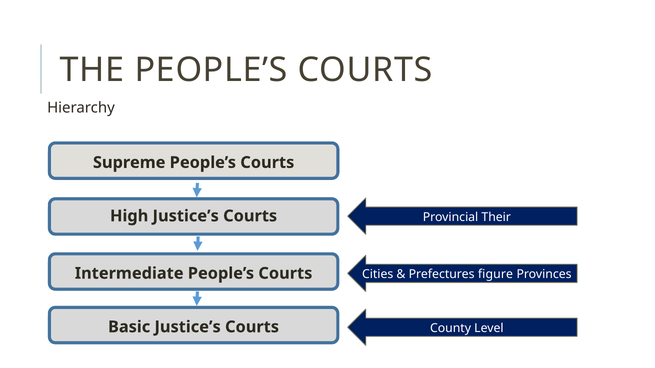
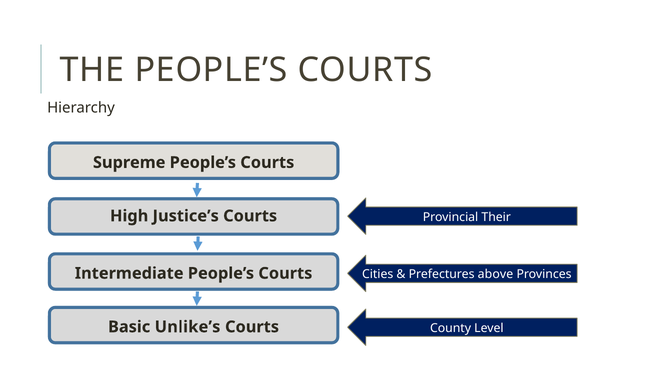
figure: figure -> above
Basic Justice’s: Justice’s -> Unlike’s
